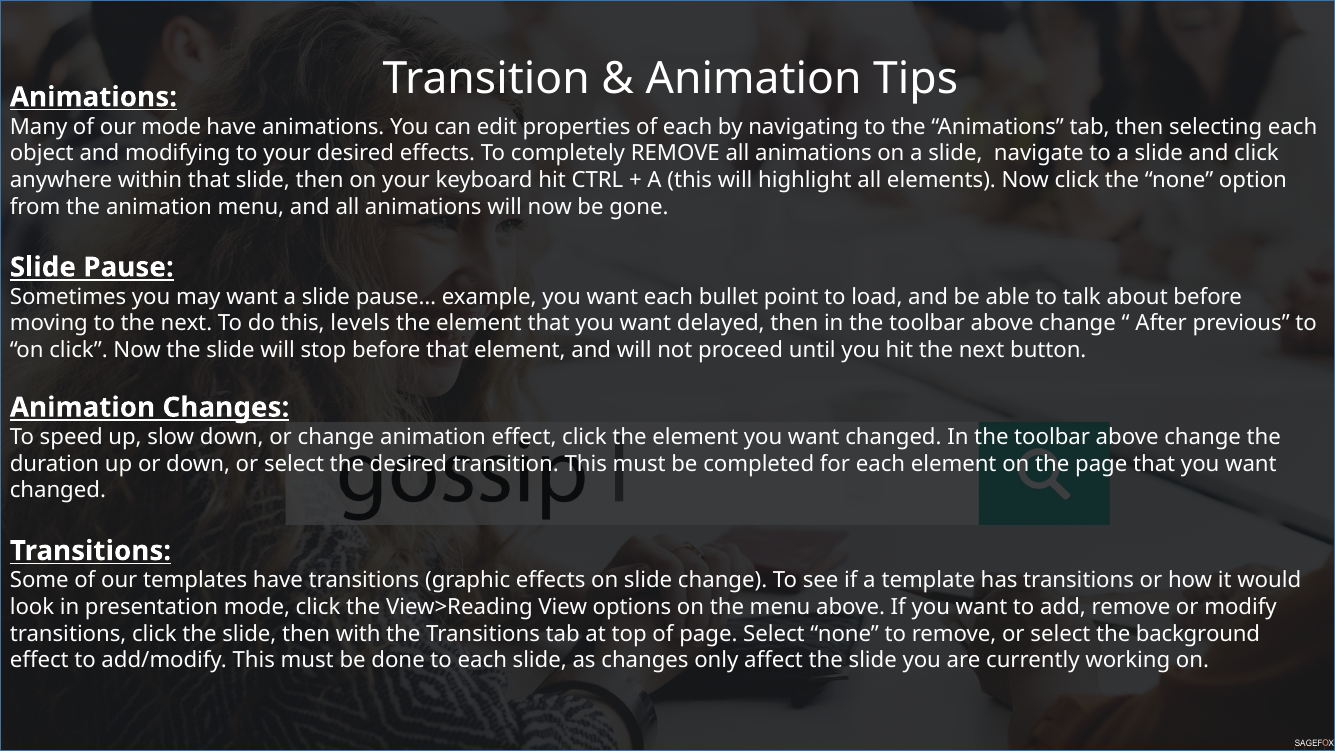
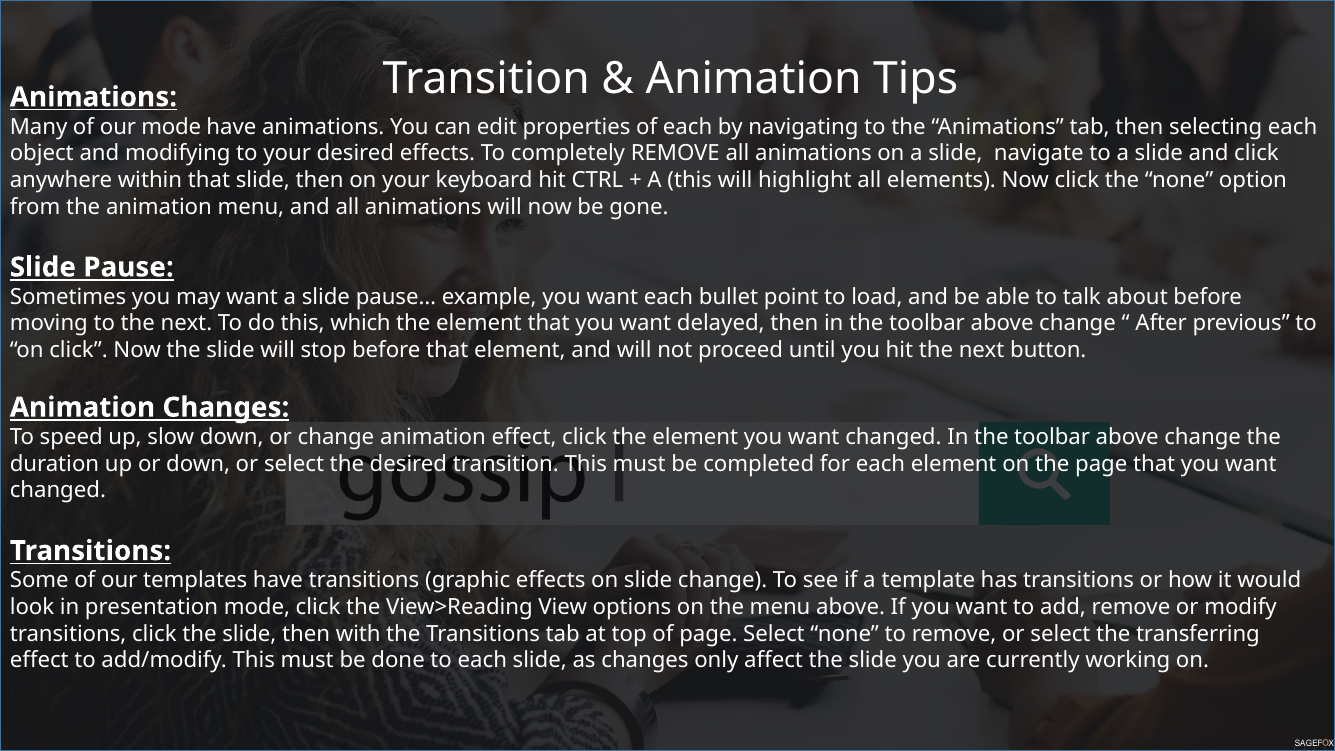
levels: levels -> which
background: background -> transferring
